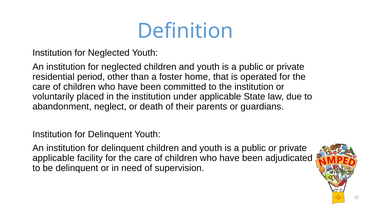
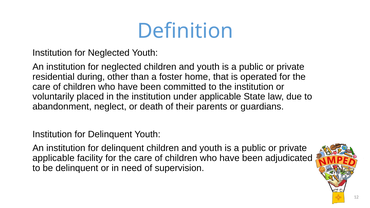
period: period -> during
